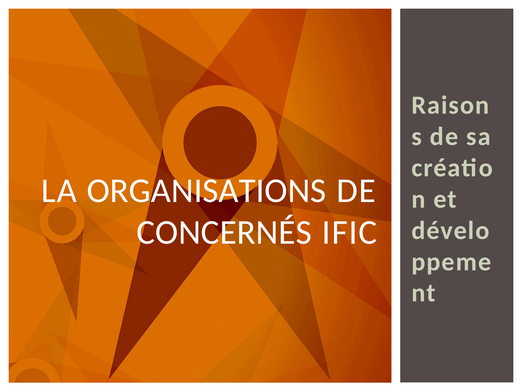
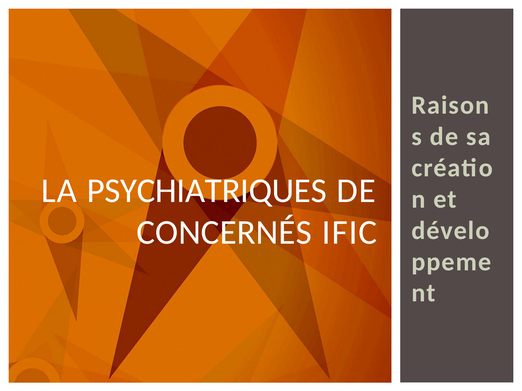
ORGANISATIONS: ORGANISATIONS -> PSYCHIATRIQUES
